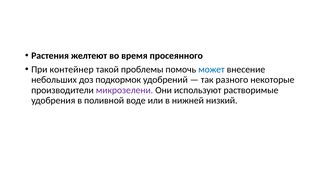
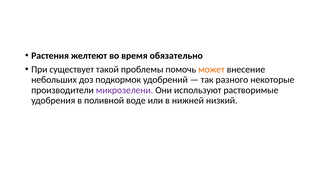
просеянного: просеянного -> обязательно
контейнер: контейнер -> существует
может colour: blue -> orange
